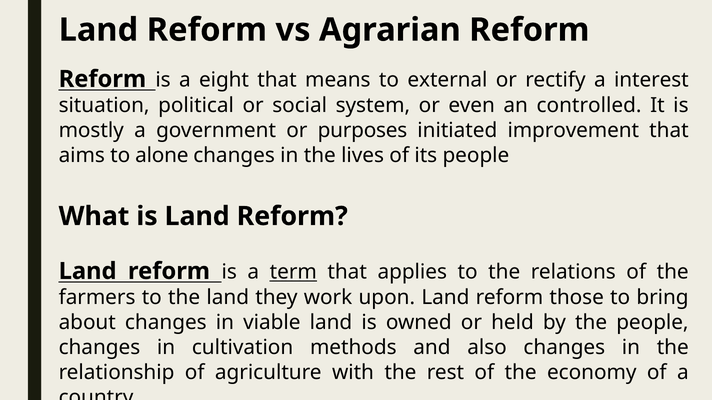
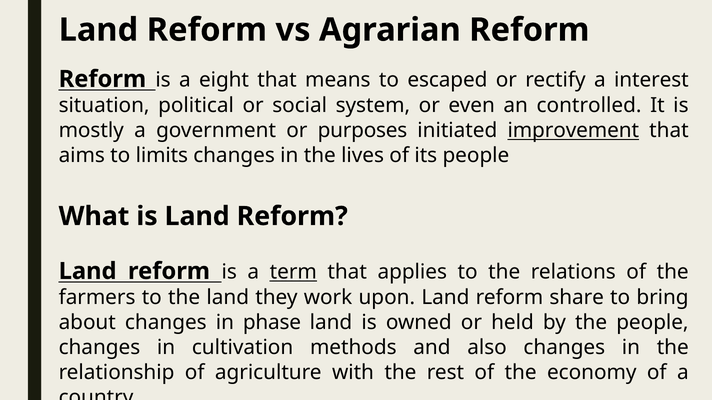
external: external -> escaped
improvement underline: none -> present
alone: alone -> limits
those: those -> share
viable: viable -> phase
